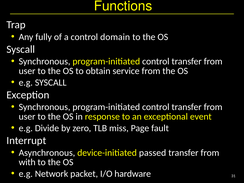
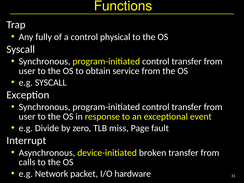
domain: domain -> physical
passed: passed -> broken
with: with -> calls
